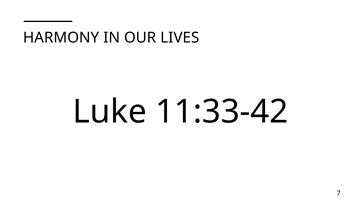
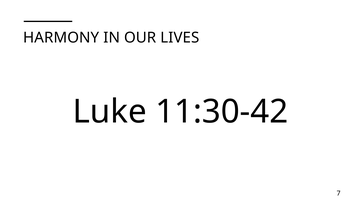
11:33-42: 11:33-42 -> 11:30-42
